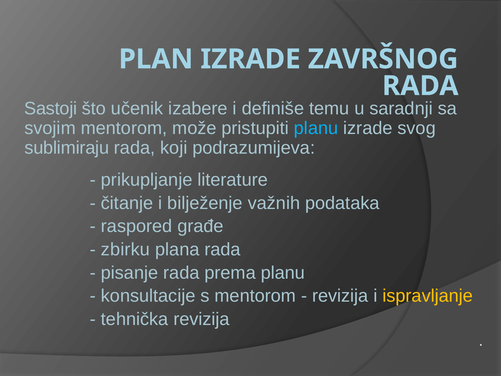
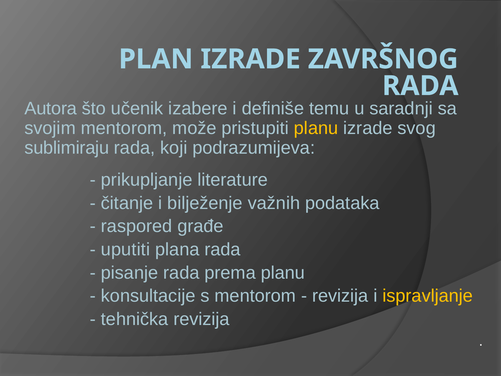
Sastoji: Sastoji -> Autora
planu at (316, 128) colour: light blue -> yellow
zbirku: zbirku -> uputiti
